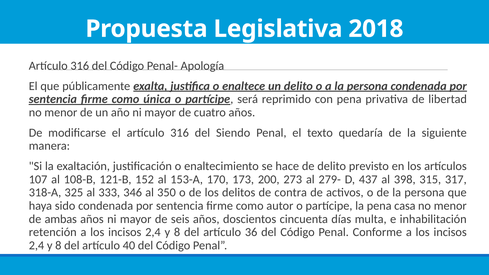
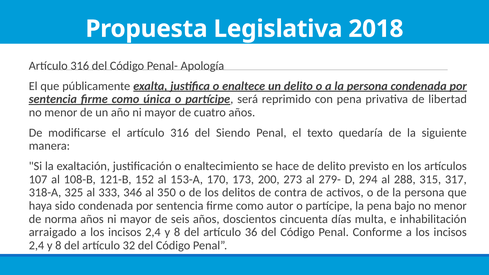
437: 437 -> 294
398: 398 -> 288
casa: casa -> bajo
ambas: ambas -> norma
retención: retención -> arraigado
40: 40 -> 32
